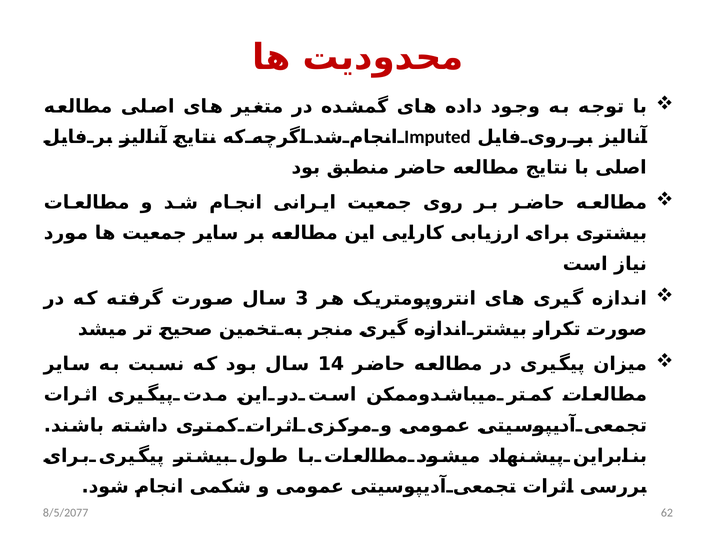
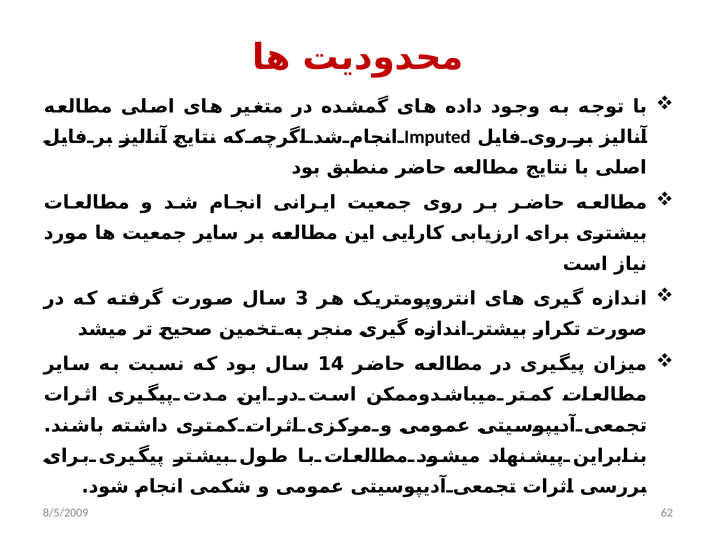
8/5/2077: 8/5/2077 -> 8/5/2009
